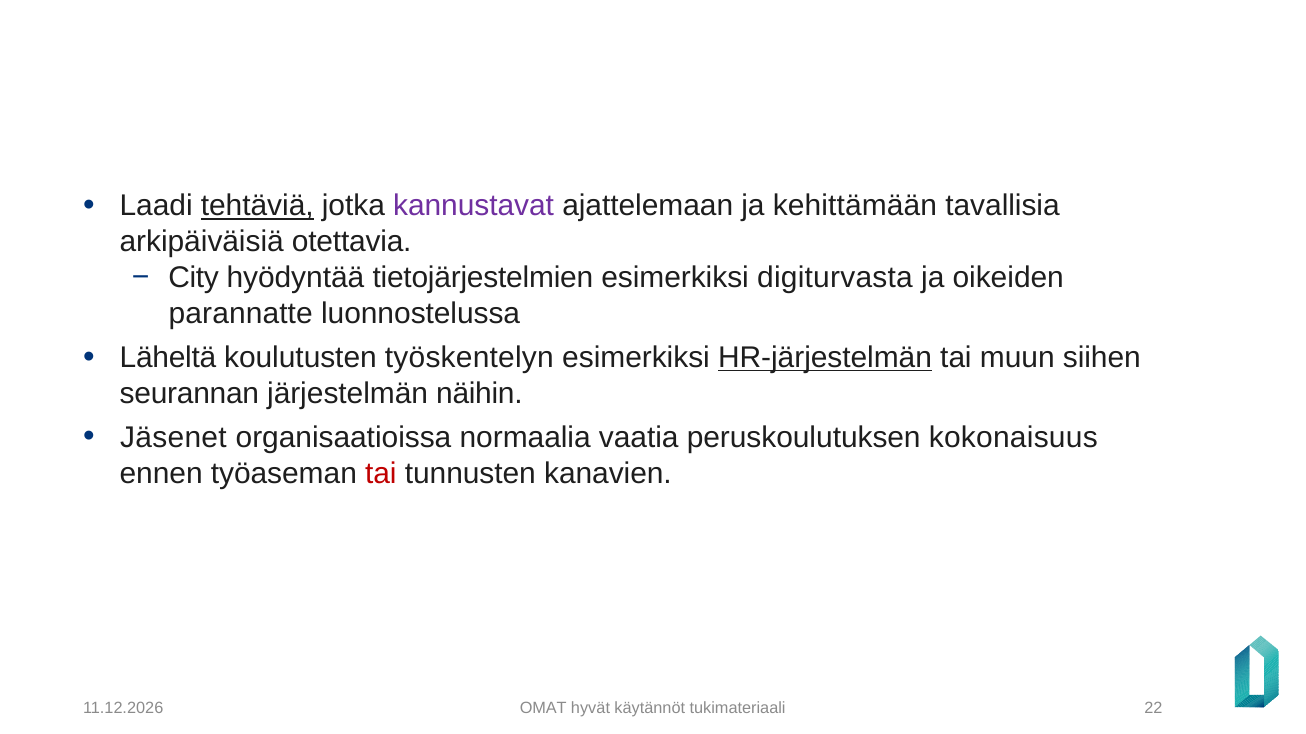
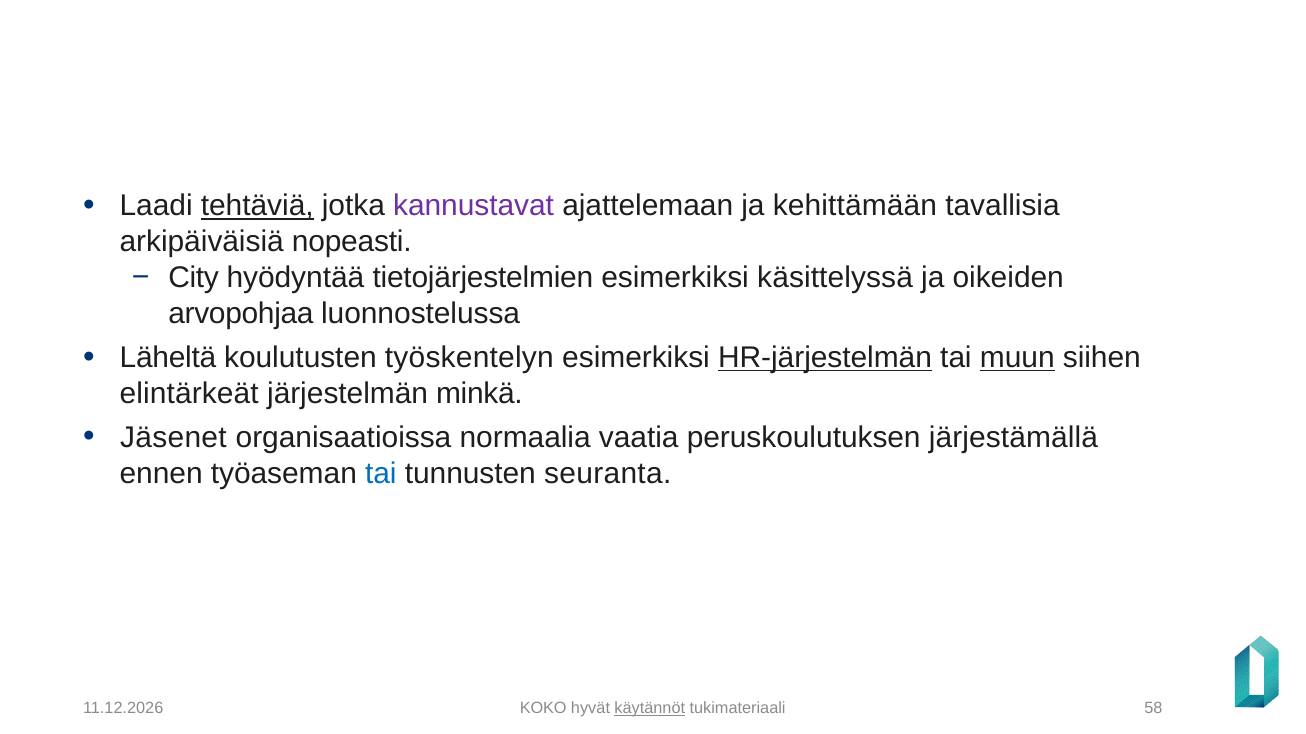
otettavia: otettavia -> nopeasti
digiturvasta: digiturvasta -> käsittelyssä
parannatte: parannatte -> arvopohjaa
muun underline: none -> present
seurannan: seurannan -> elintärkeät
näihin: näihin -> minkä
kokonaisuus: kokonaisuus -> järjestämällä
tai at (381, 474) colour: red -> blue
kanavien: kanavien -> seuranta
OMAT: OMAT -> KOKO
käytännöt underline: none -> present
22: 22 -> 58
